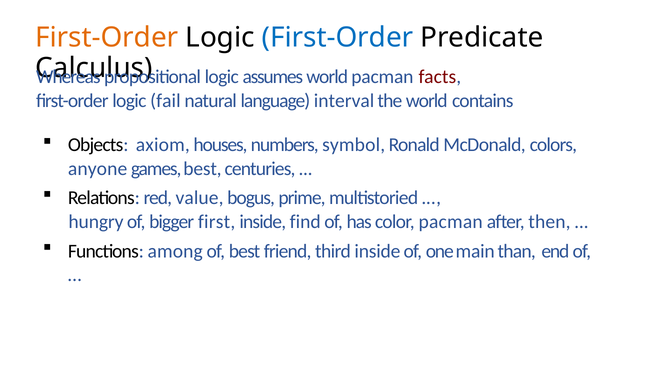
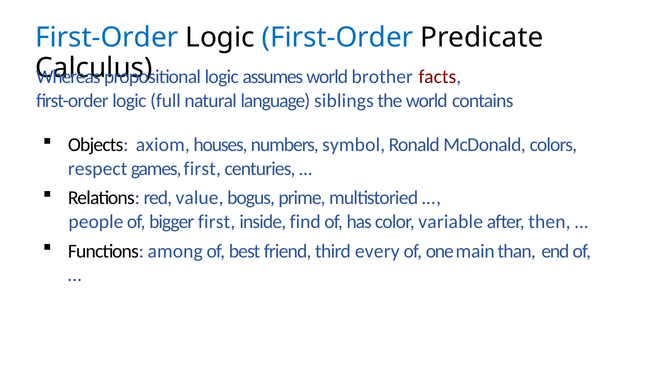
First-Order at (107, 38) colour: orange -> blue
world pacman: pacman -> brother
fail: fail -> full
interval: interval -> siblings
anyone: anyone -> respect
games best: best -> first
hungry: hungry -> people
color pacman: pacman -> variable
third inside: inside -> every
